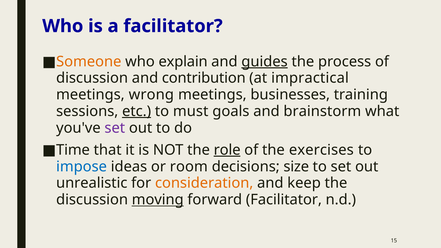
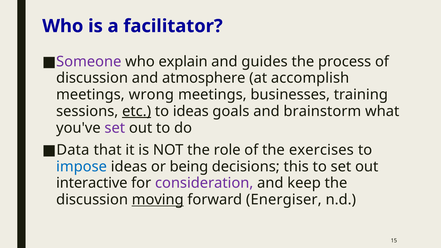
Someone colour: orange -> purple
guides underline: present -> none
contribution: contribution -> atmosphere
impractical: impractical -> accomplish
to must: must -> ideas
Time: Time -> Data
role underline: present -> none
room: room -> being
size: size -> this
unrealistic: unrealistic -> interactive
consideration colour: orange -> purple
forward Facilitator: Facilitator -> Energiser
